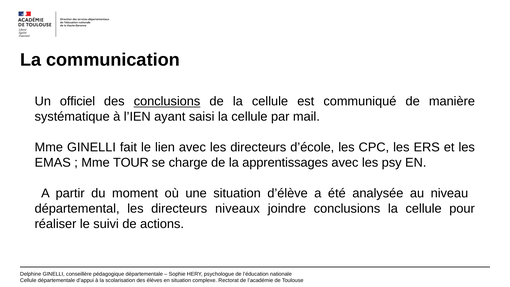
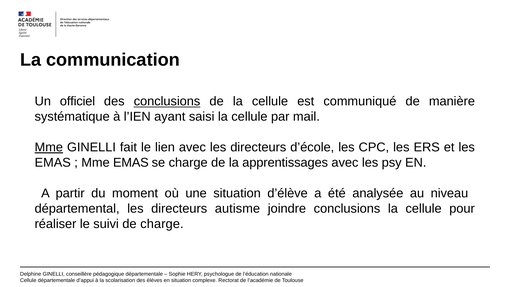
Mme at (49, 147) underline: none -> present
Mme TOUR: TOUR -> EMAS
niveaux: niveaux -> autisme
de actions: actions -> charge
